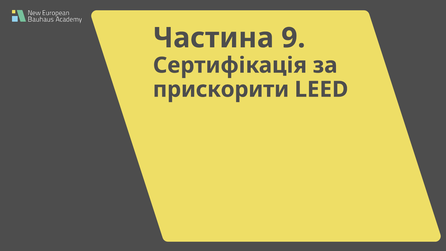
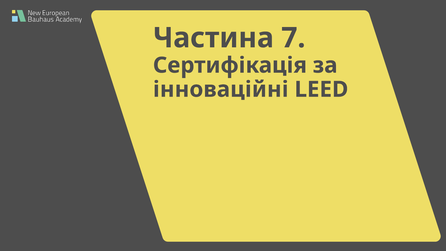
9: 9 -> 7
прискорити: прискорити -> інноваційні
